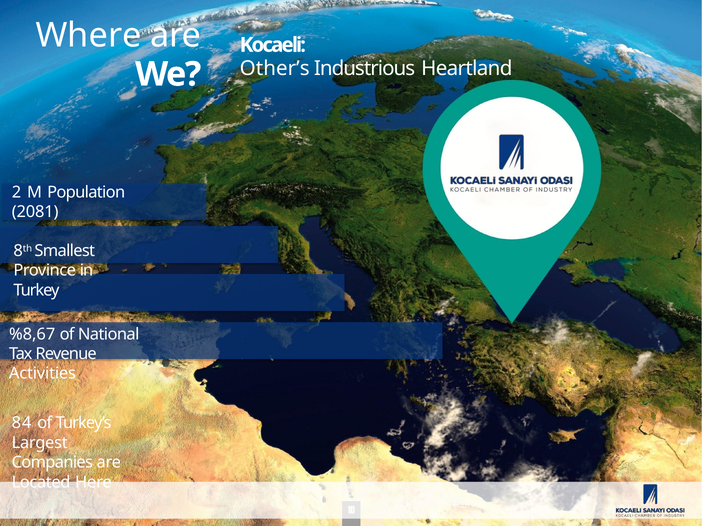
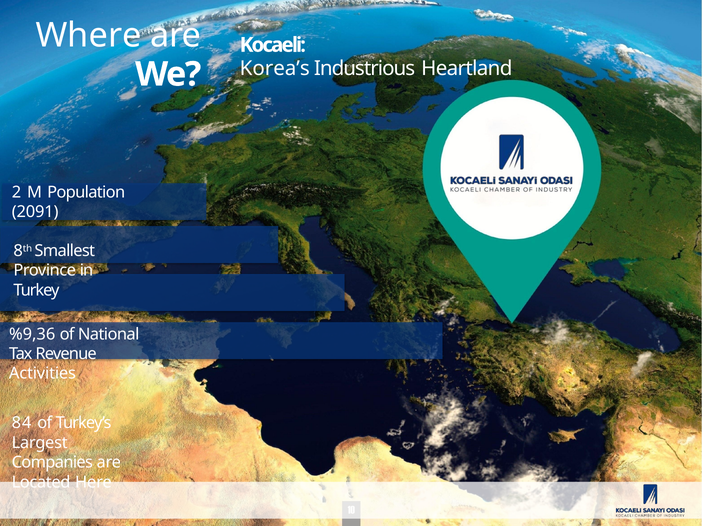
Other’s: Other’s -> Korea’s
2081: 2081 -> 2091
%8,67: %8,67 -> %9,36
